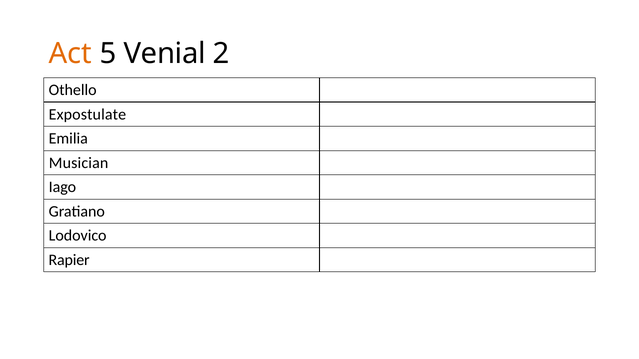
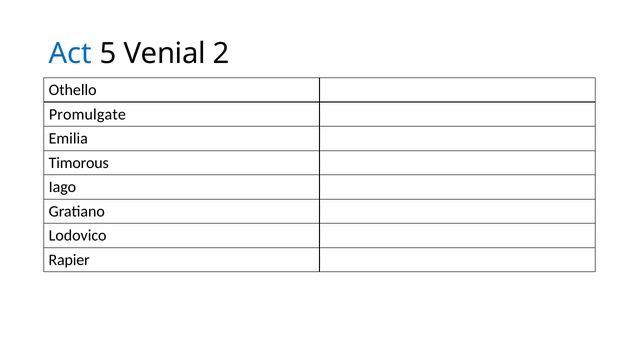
Act colour: orange -> blue
Expostulate: Expostulate -> Promulgate
Musician: Musician -> Timorous
